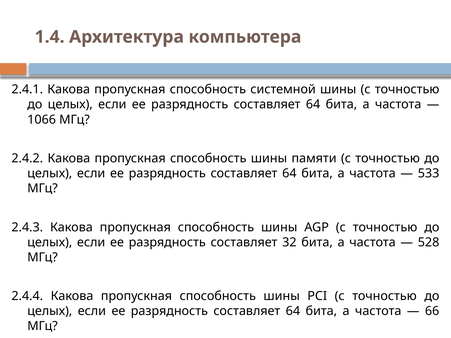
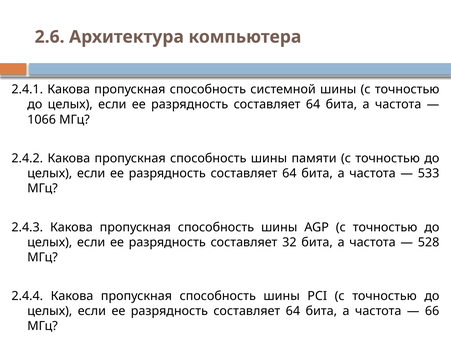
1.4: 1.4 -> 2.6
